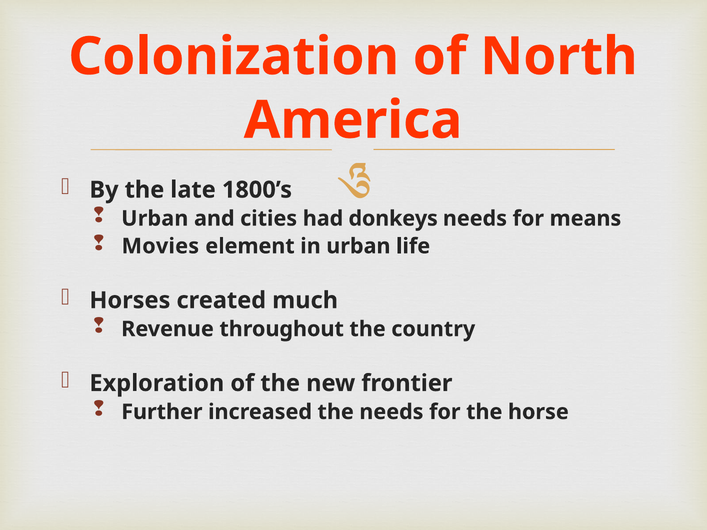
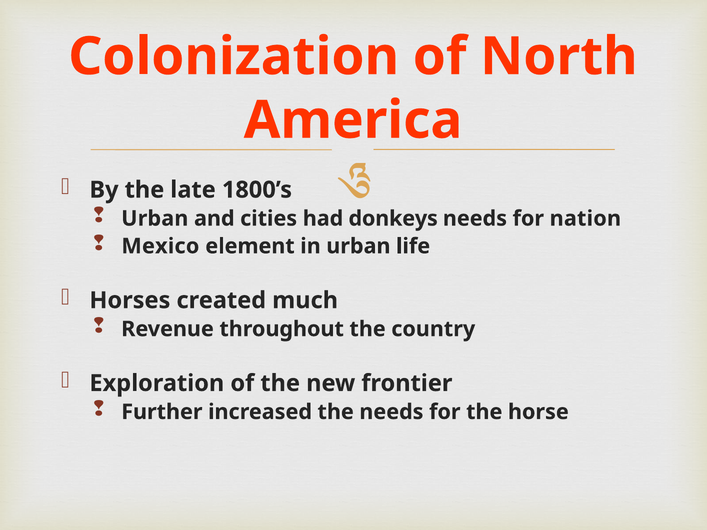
means: means -> nation
Movies: Movies -> Mexico
